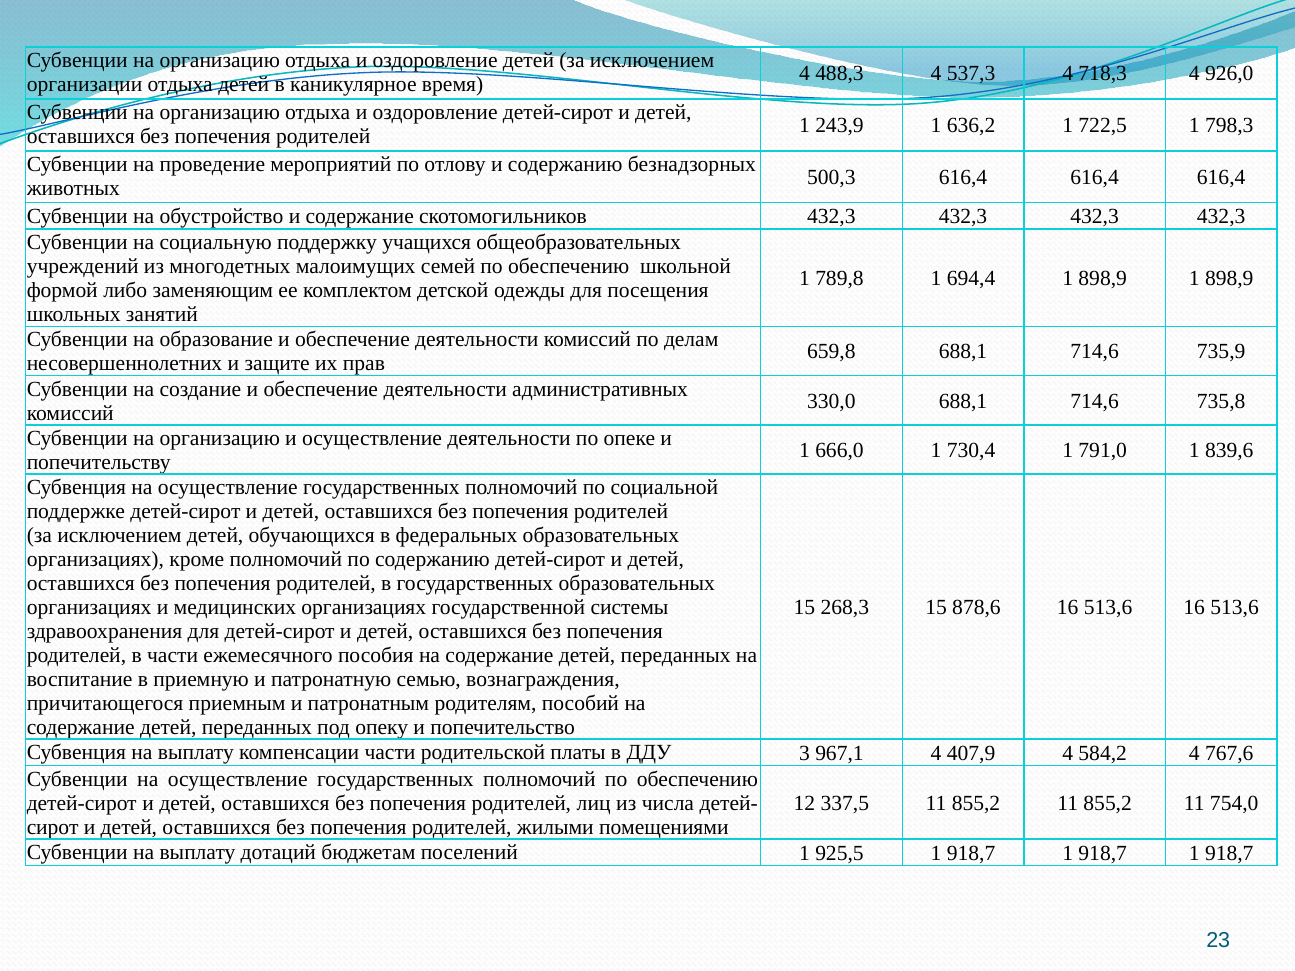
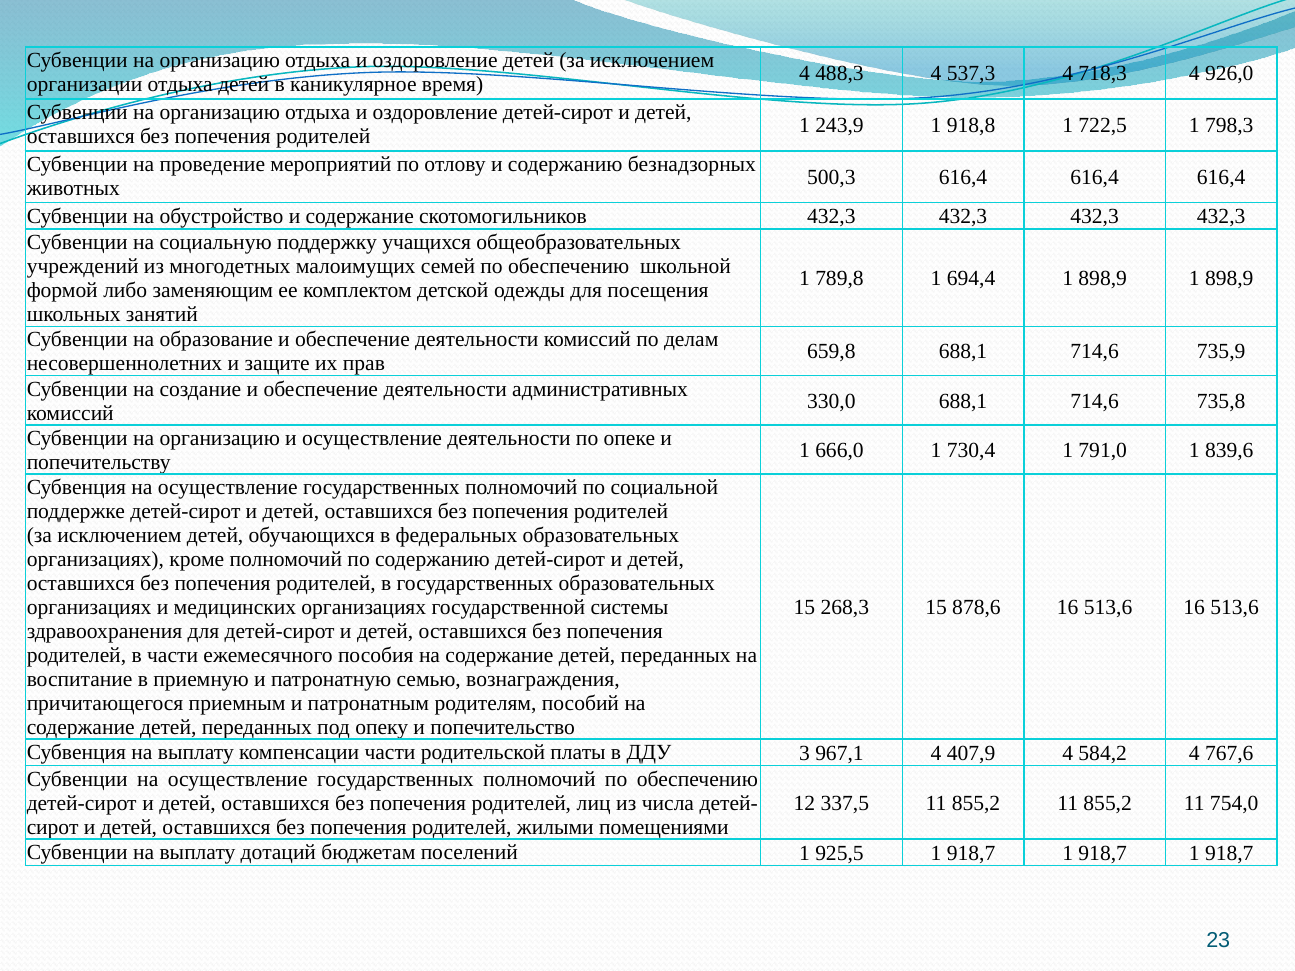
636,2: 636,2 -> 918,8
